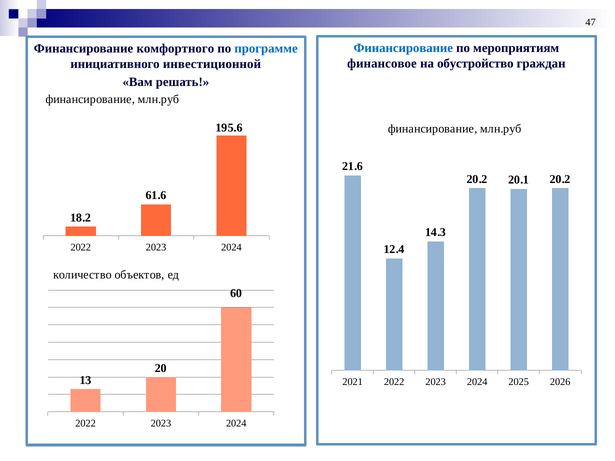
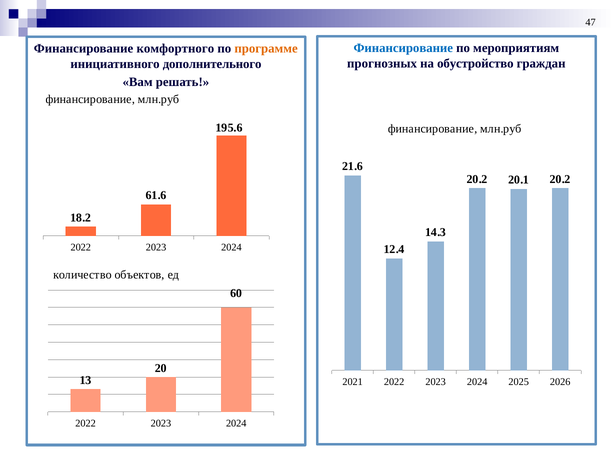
программе colour: blue -> orange
финансовое: финансовое -> прогнозных
инвестиционной: инвестиционной -> дополнительного
